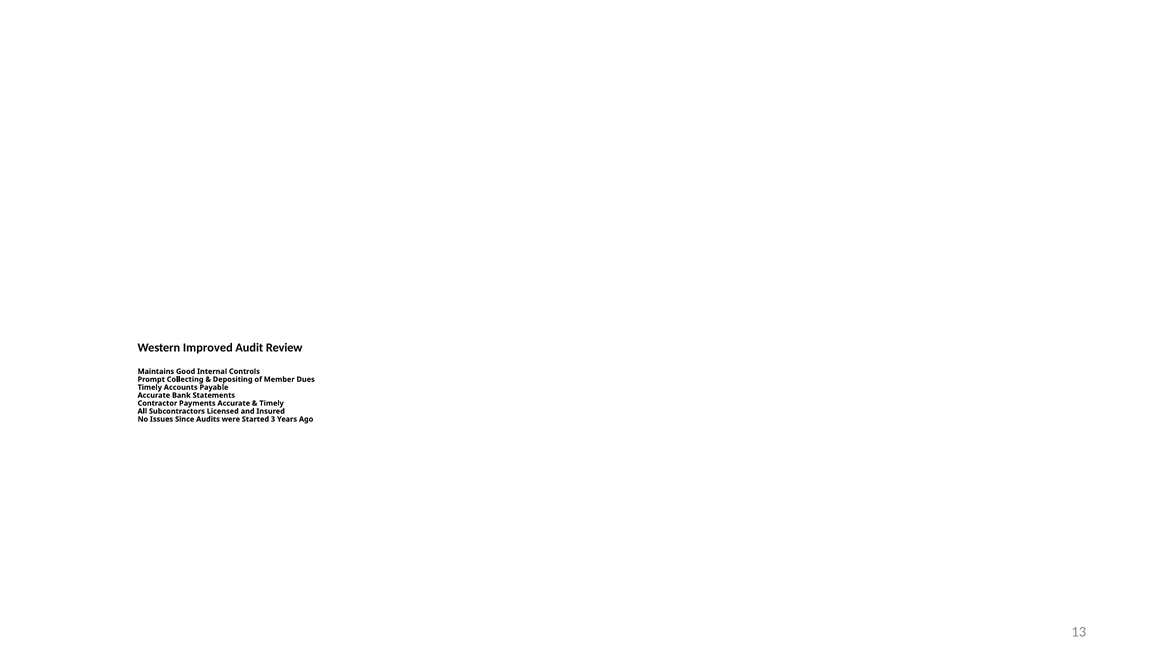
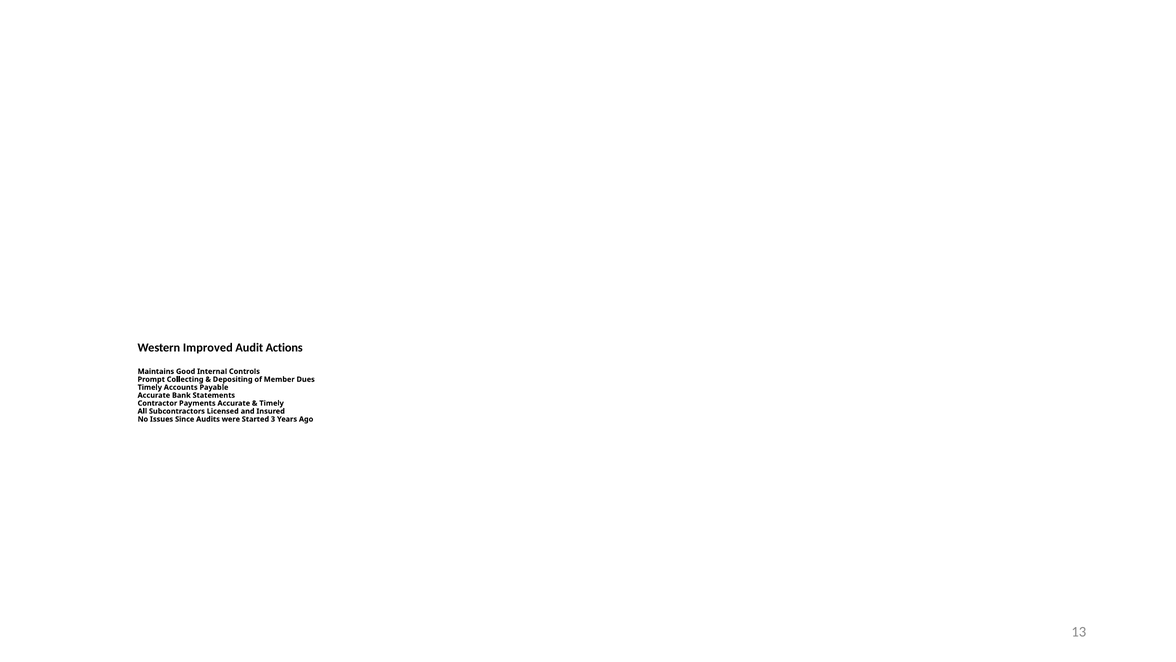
Review: Review -> Actions
